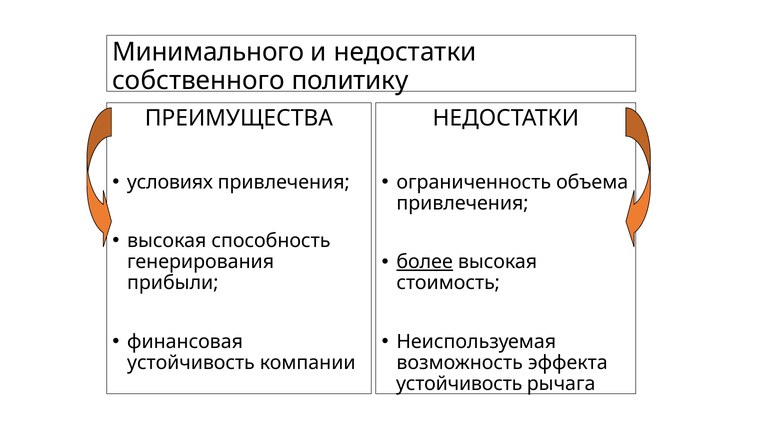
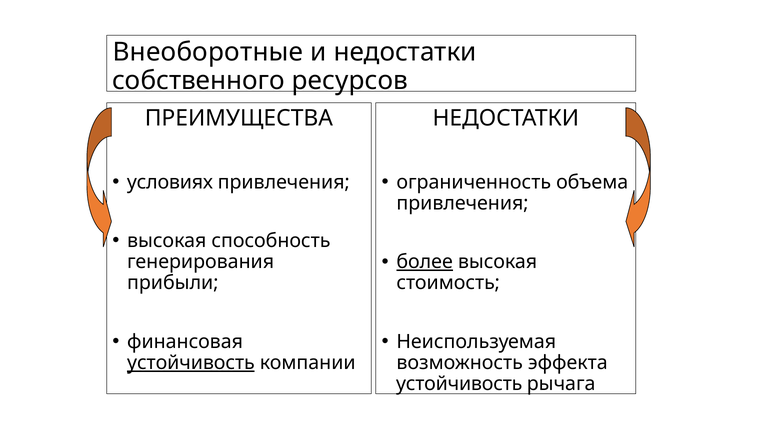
Минимального: Минимального -> Внеоборотные
политику: политику -> ресурсов
устойчивость at (191, 363) underline: none -> present
